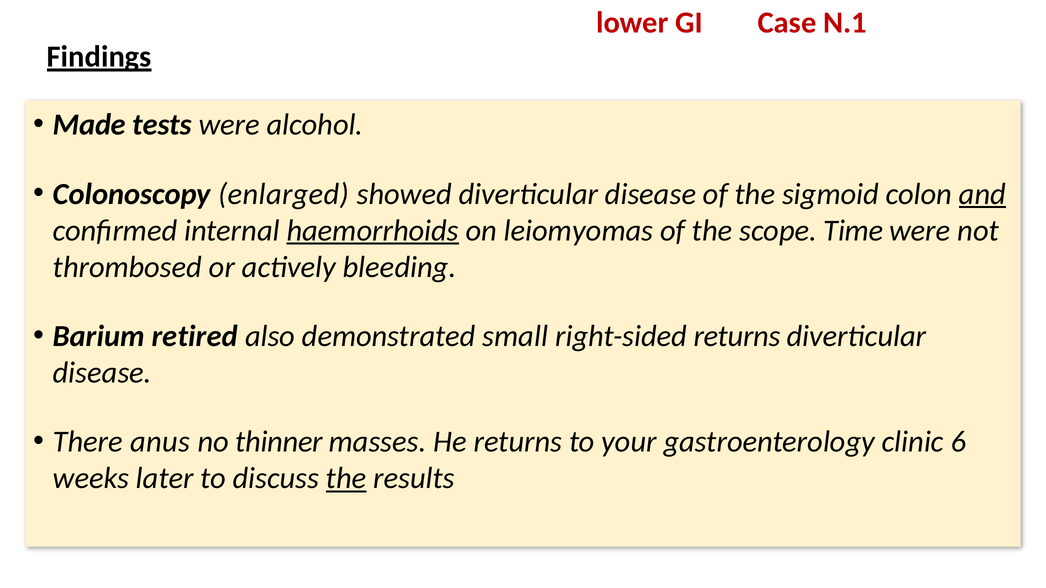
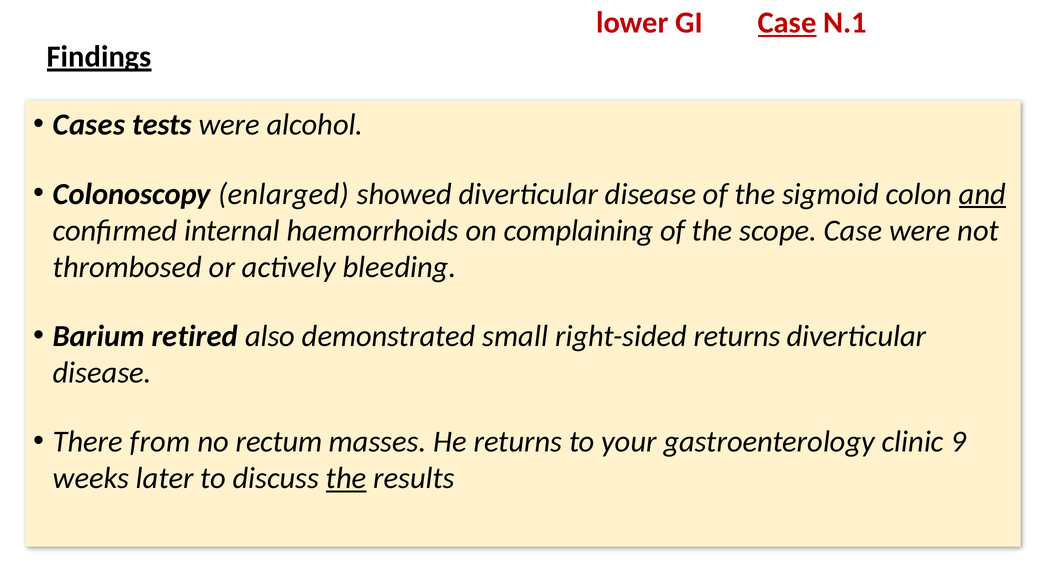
Case at (787, 23) underline: none -> present
Made: Made -> Cases
haemorrhoids underline: present -> none
leiomyomas: leiomyomas -> complaining
scope Time: Time -> Case
anus: anus -> from
thinner: thinner -> rectum
6: 6 -> 9
